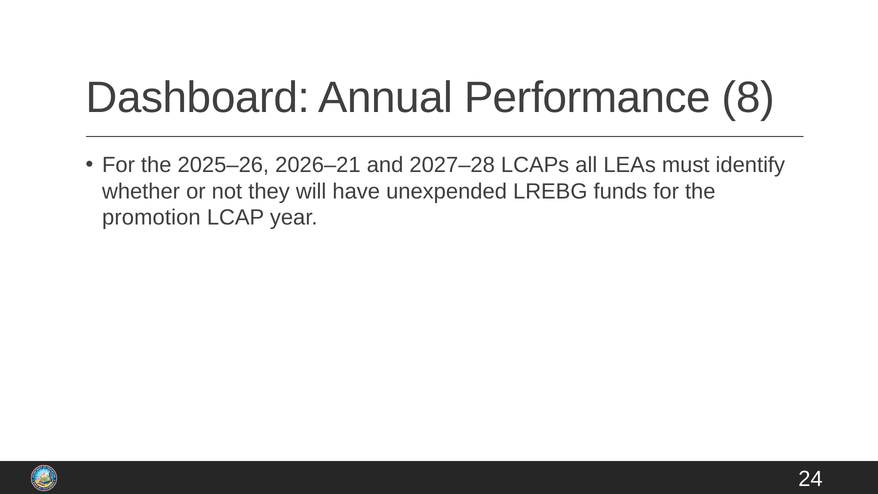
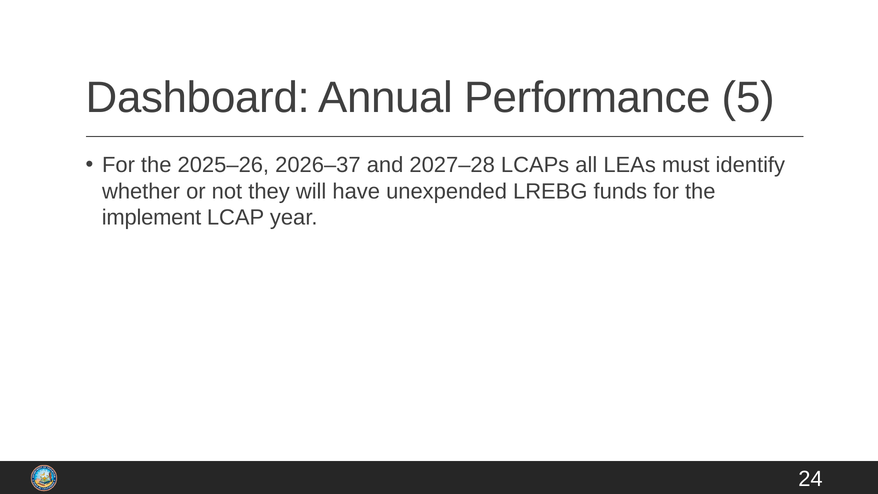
8: 8 -> 5
2026–21: 2026–21 -> 2026–37
promotion: promotion -> implement
